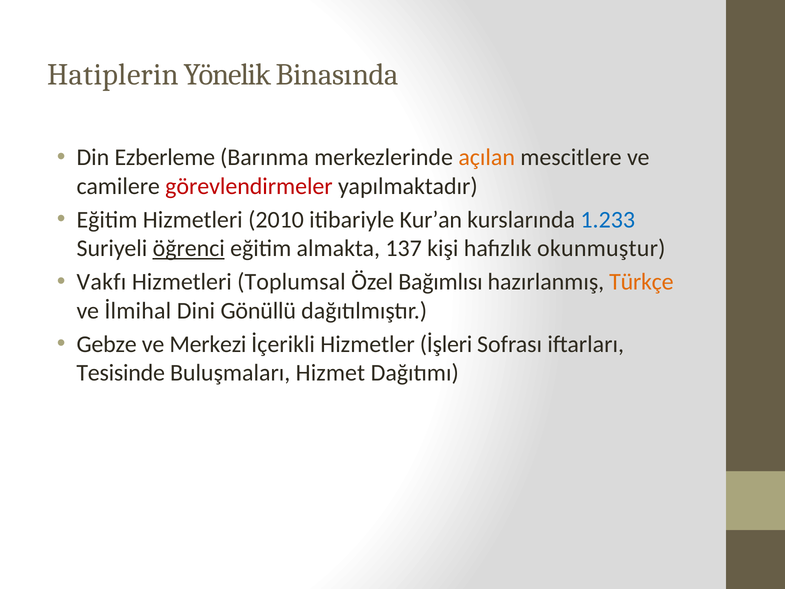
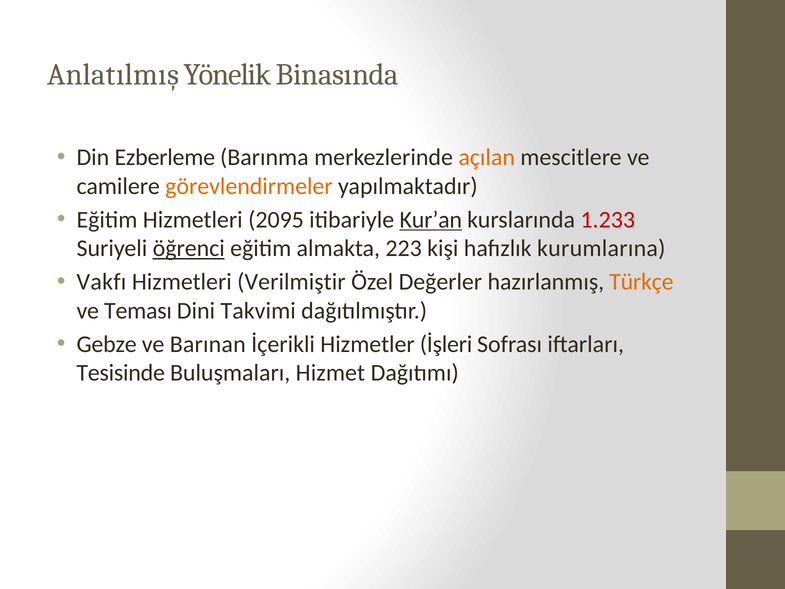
Hatiplerin: Hatiplerin -> Anlatılmış
görevlendirmeler colour: red -> orange
2010: 2010 -> 2095
Kur’an underline: none -> present
1.233 colour: blue -> red
137: 137 -> 223
okunmuştur: okunmuştur -> kurumlarına
Toplumsal: Toplumsal -> Verilmiştir
Bağımlısı: Bağımlısı -> Değerler
İlmihal: İlmihal -> Teması
Gönüllü: Gönüllü -> Takvimi
Merkezi: Merkezi -> Barınan
